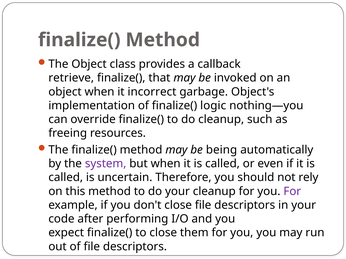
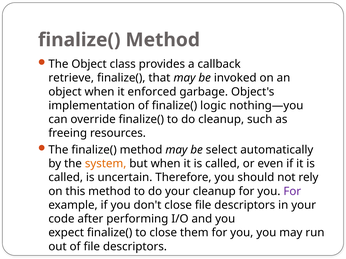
incorrect: incorrect -> enforced
being: being -> select
system colour: purple -> orange
